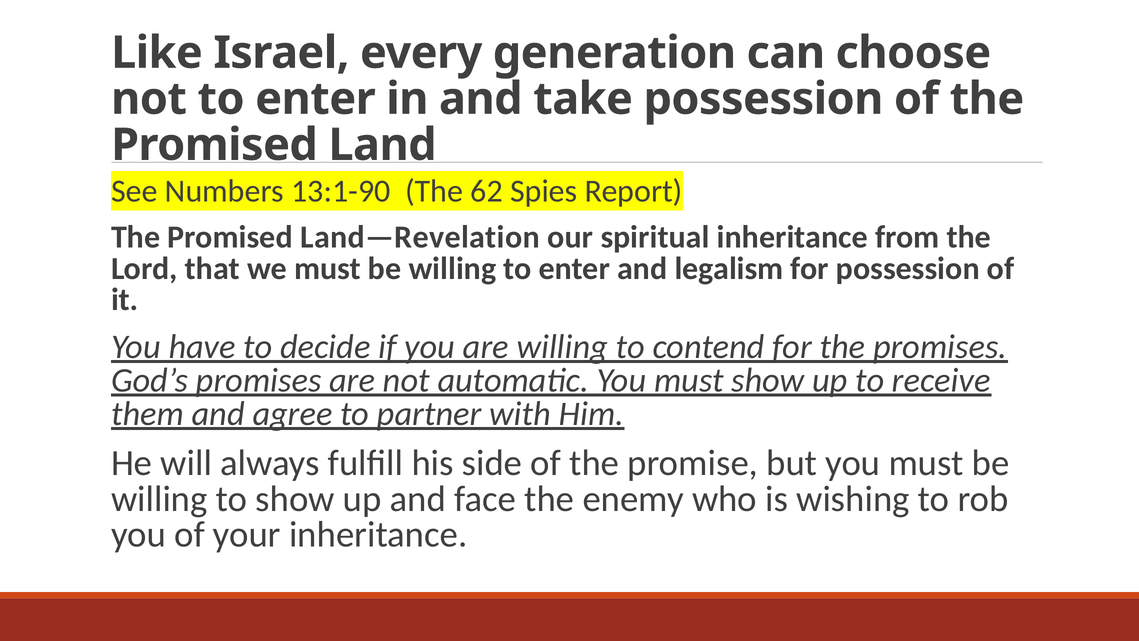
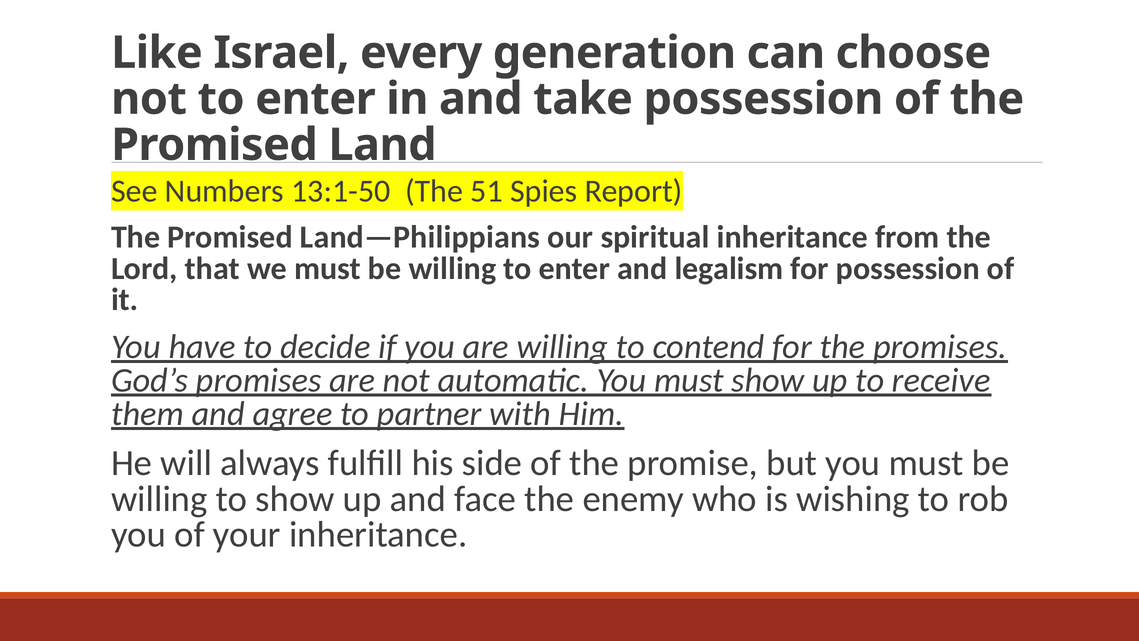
13:1-90: 13:1-90 -> 13:1-50
62: 62 -> 51
Land—Revelation: Land—Revelation -> Land—Philippians
